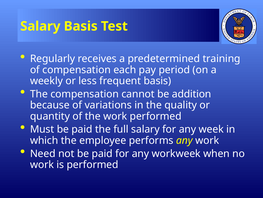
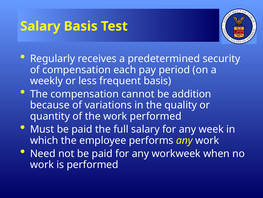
training: training -> security
